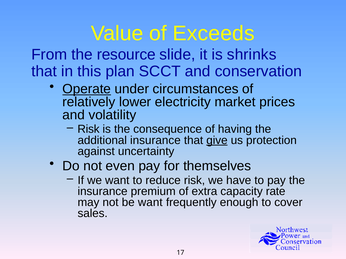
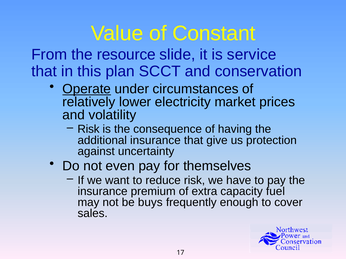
Exceeds: Exceeds -> Constant
shrinks: shrinks -> service
give underline: present -> none
rate: rate -> fuel
be want: want -> buys
